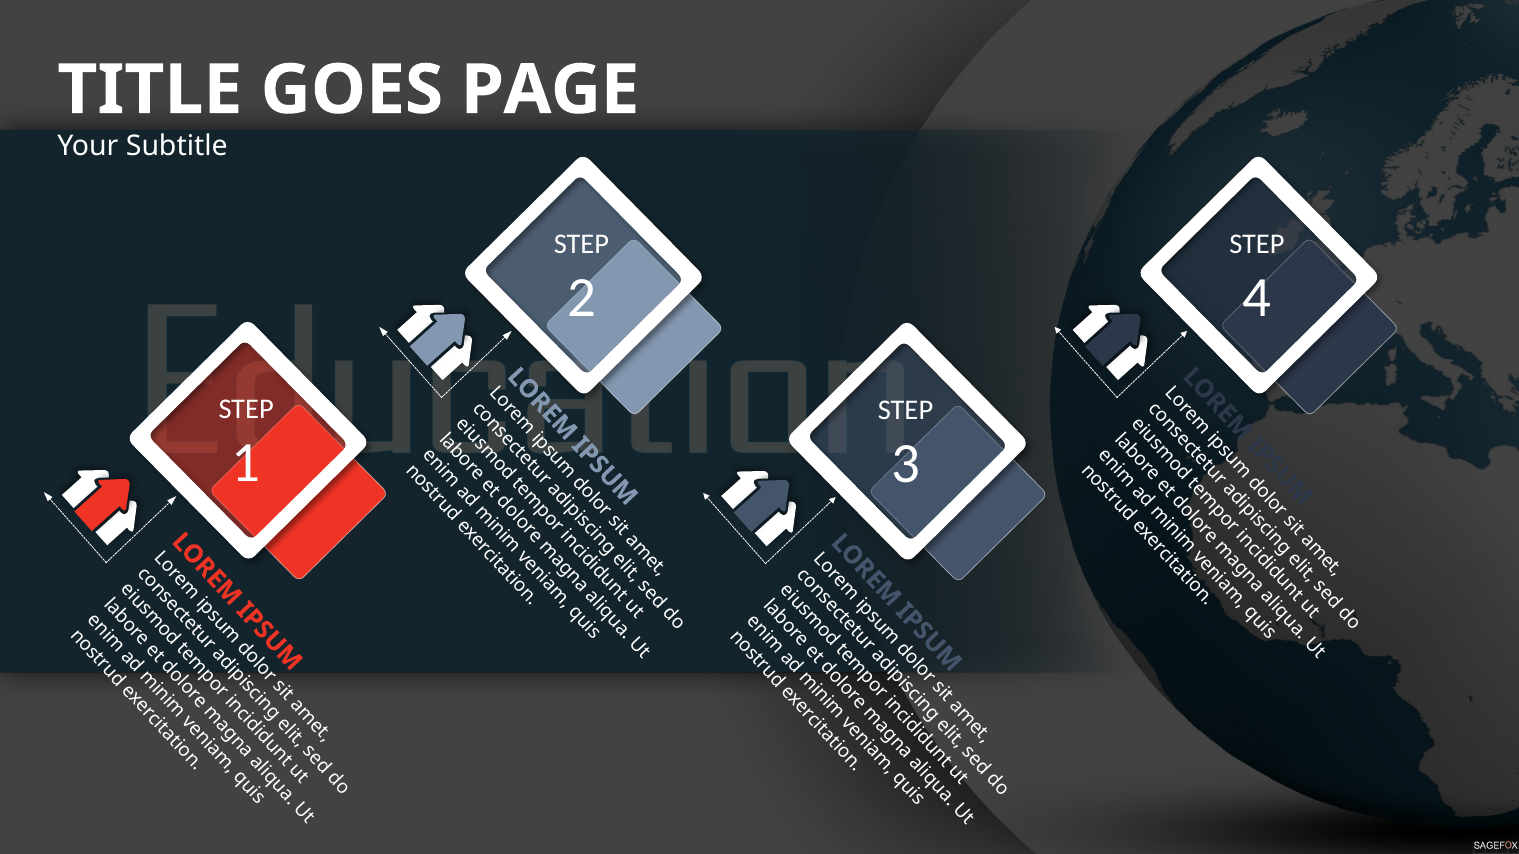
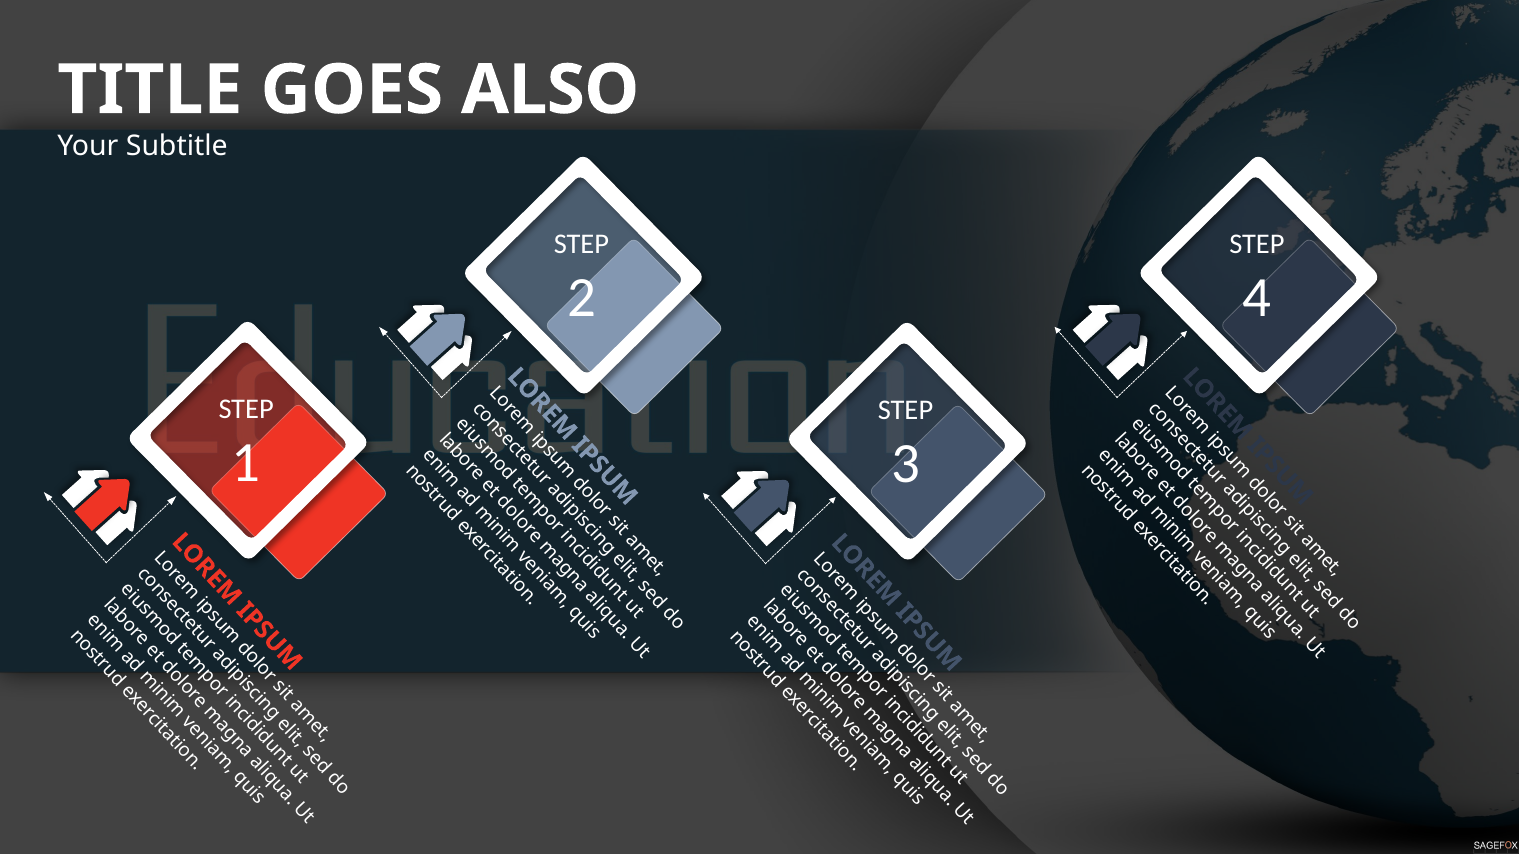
PAGE: PAGE -> ALSO
